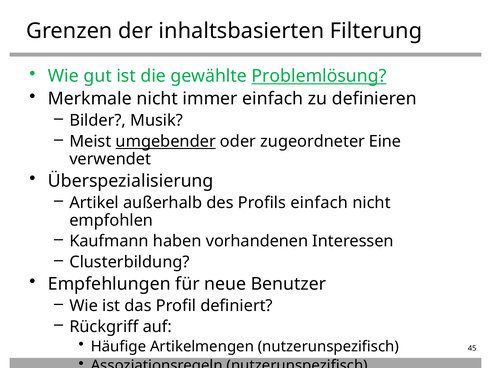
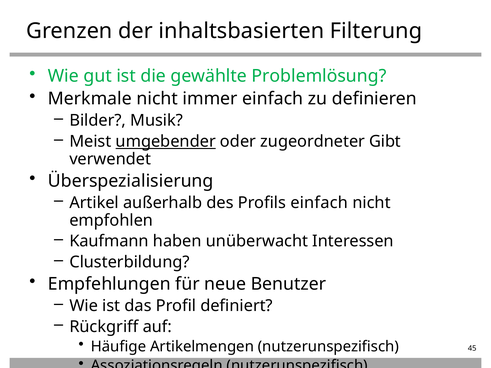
Problemlösung underline: present -> none
Eine: Eine -> Gibt
vorhandenen: vorhandenen -> unüberwacht
